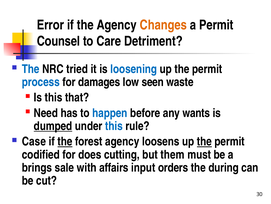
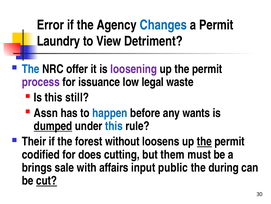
Changes colour: orange -> blue
Counsel: Counsel -> Laundry
Care: Care -> View
tried: tried -> offer
loosening colour: blue -> purple
process colour: blue -> purple
damages: damages -> issuance
seen: seen -> legal
that: that -> still
Need: Need -> Assn
Case: Case -> Their
the at (65, 141) underline: present -> none
forest agency: agency -> without
orders: orders -> public
cut underline: none -> present
